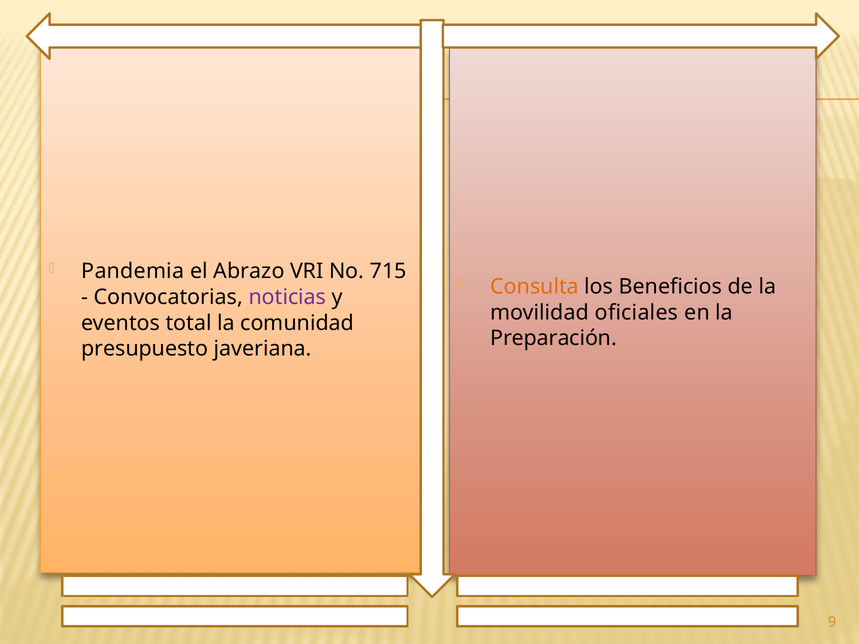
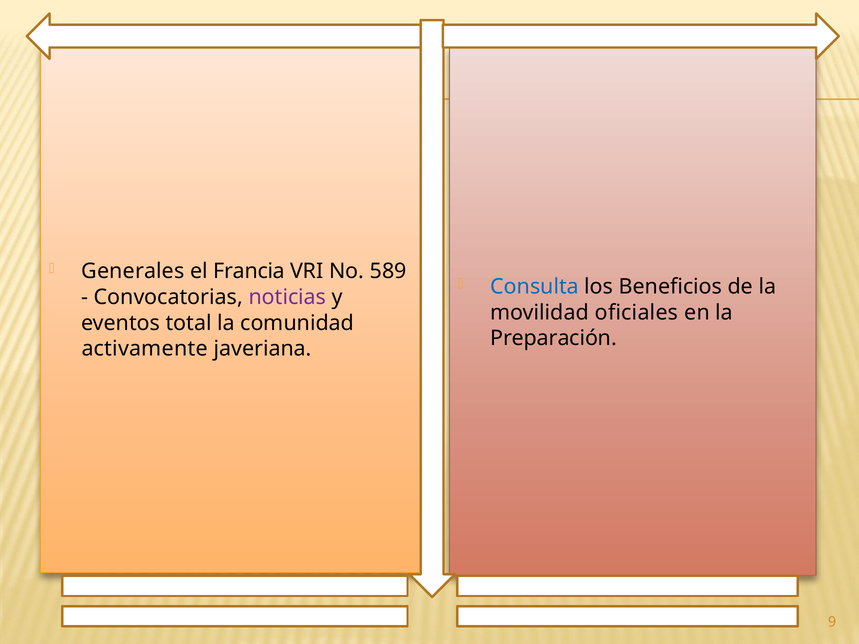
Pandemia: Pandemia -> Generales
Abrazo: Abrazo -> Francia
715: 715 -> 589
Consulta colour: orange -> blue
presupuesto: presupuesto -> activamente
